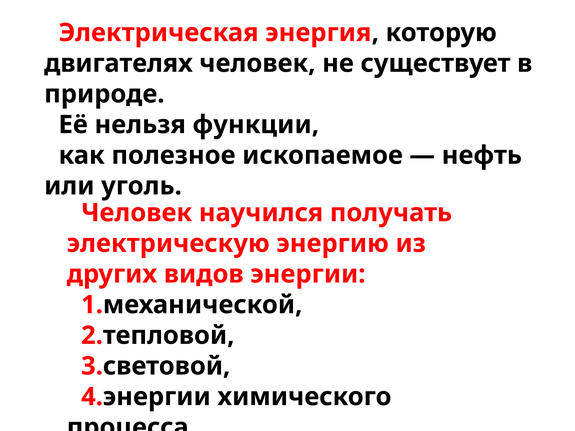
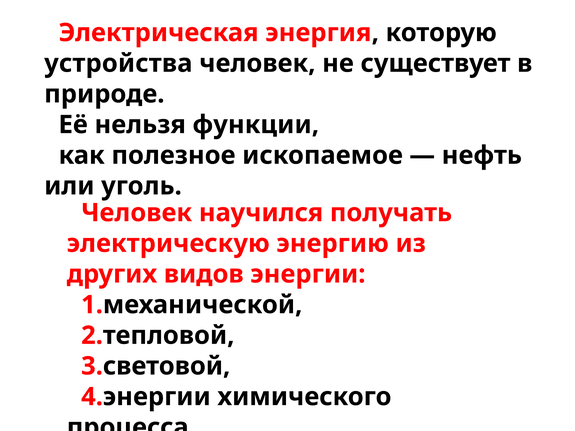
двигателях: двигателях -> устройства
